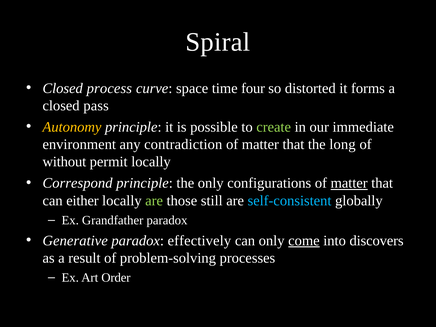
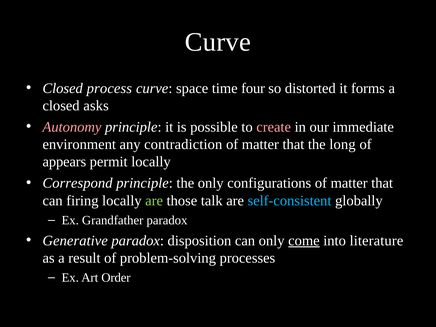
Spiral at (218, 42): Spiral -> Curve
pass: pass -> asks
Autonomy colour: yellow -> pink
create colour: light green -> pink
without: without -> appears
matter at (349, 183) underline: present -> none
either: either -> firing
still: still -> talk
effectively: effectively -> disposition
discovers: discovers -> literature
